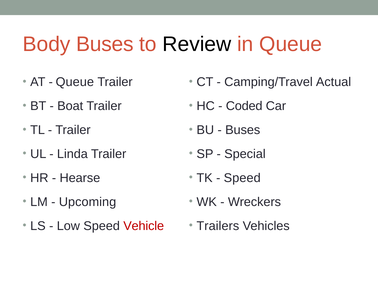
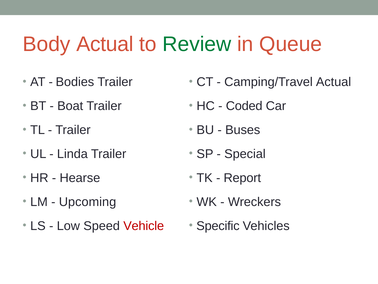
Body Buses: Buses -> Actual
Review colour: black -> green
Queue at (75, 82): Queue -> Bodies
Speed at (242, 178): Speed -> Report
Trailers: Trailers -> Specific
